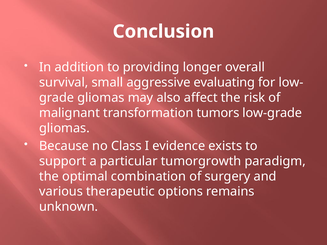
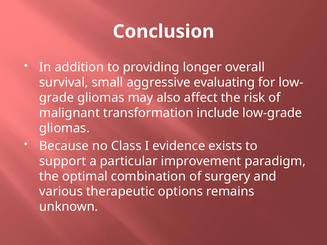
tumors: tumors -> include
tumorgrowth: tumorgrowth -> improvement
